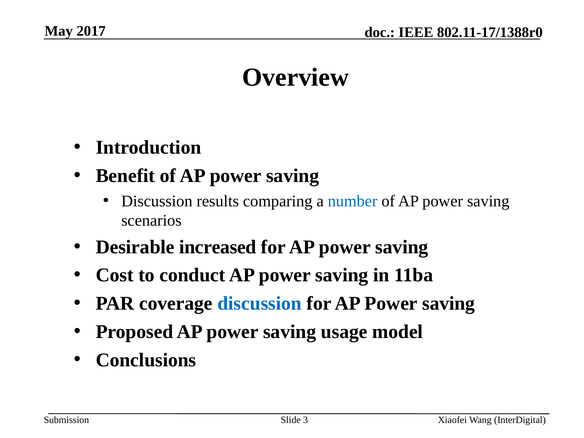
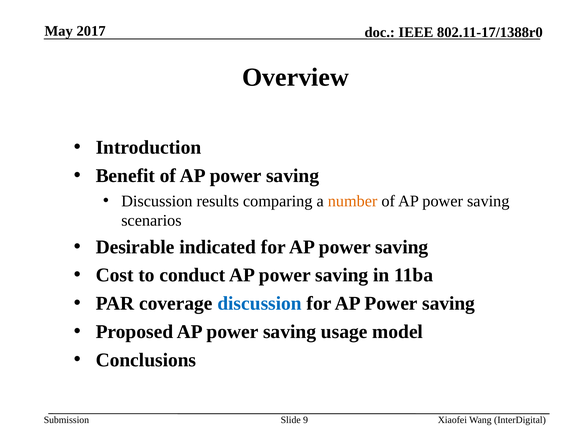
number colour: blue -> orange
increased: increased -> indicated
3: 3 -> 9
